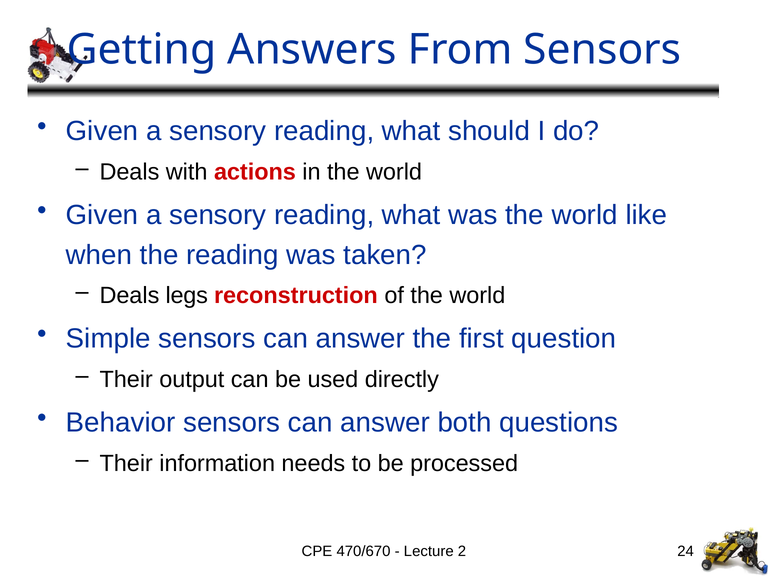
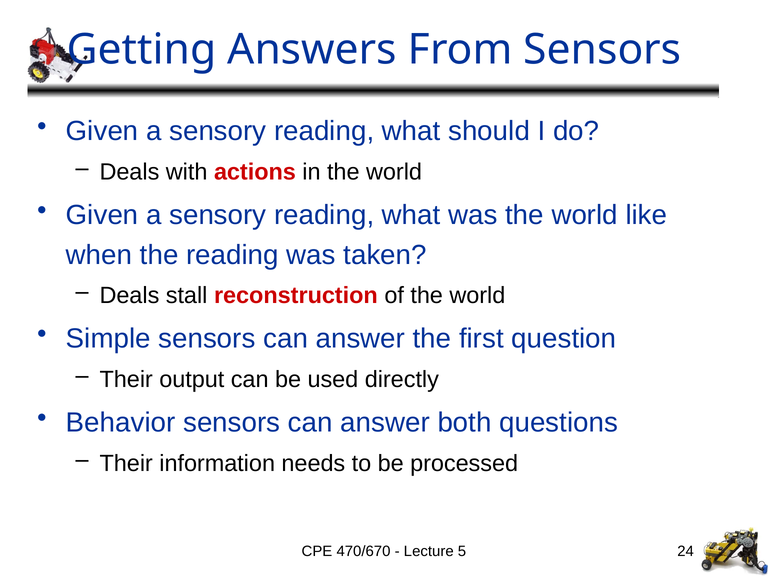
legs: legs -> stall
2: 2 -> 5
